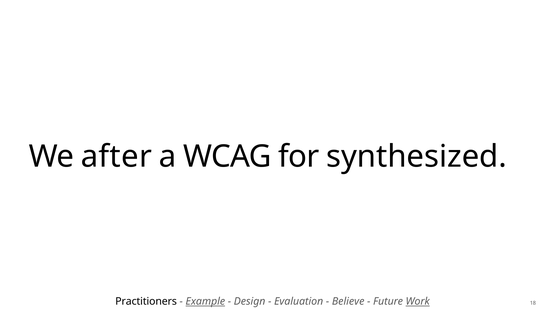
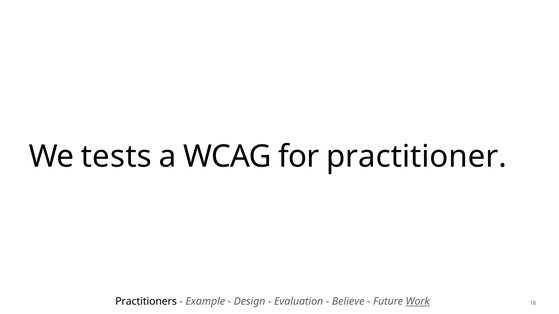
after: after -> tests
synthesized: synthesized -> practitioner
Example underline: present -> none
